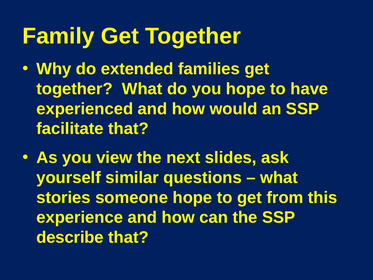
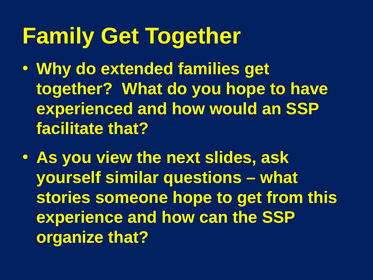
describe: describe -> organize
